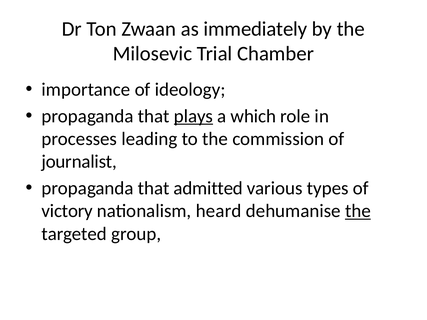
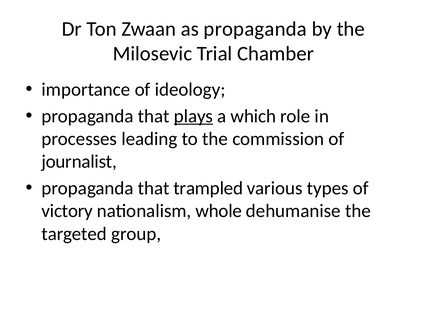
as immediately: immediately -> propaganda
admitted: admitted -> trampled
heard: heard -> whole
the at (358, 211) underline: present -> none
